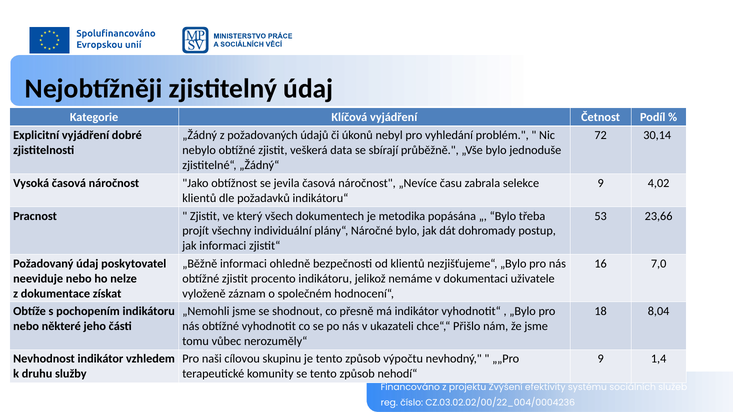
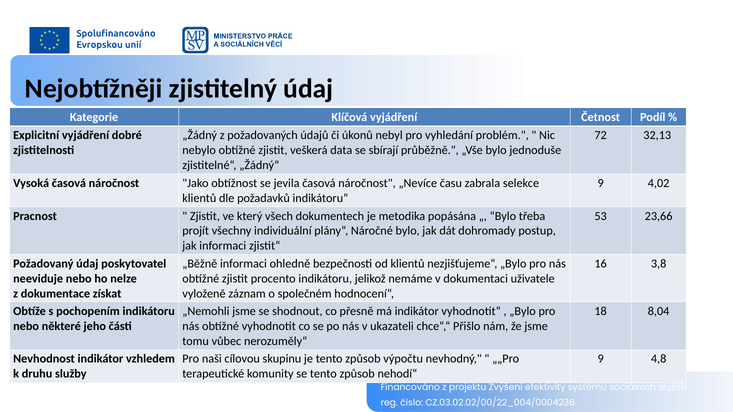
30,14: 30,14 -> 32,13
7,0: 7,0 -> 3,8
1,4: 1,4 -> 4,8
